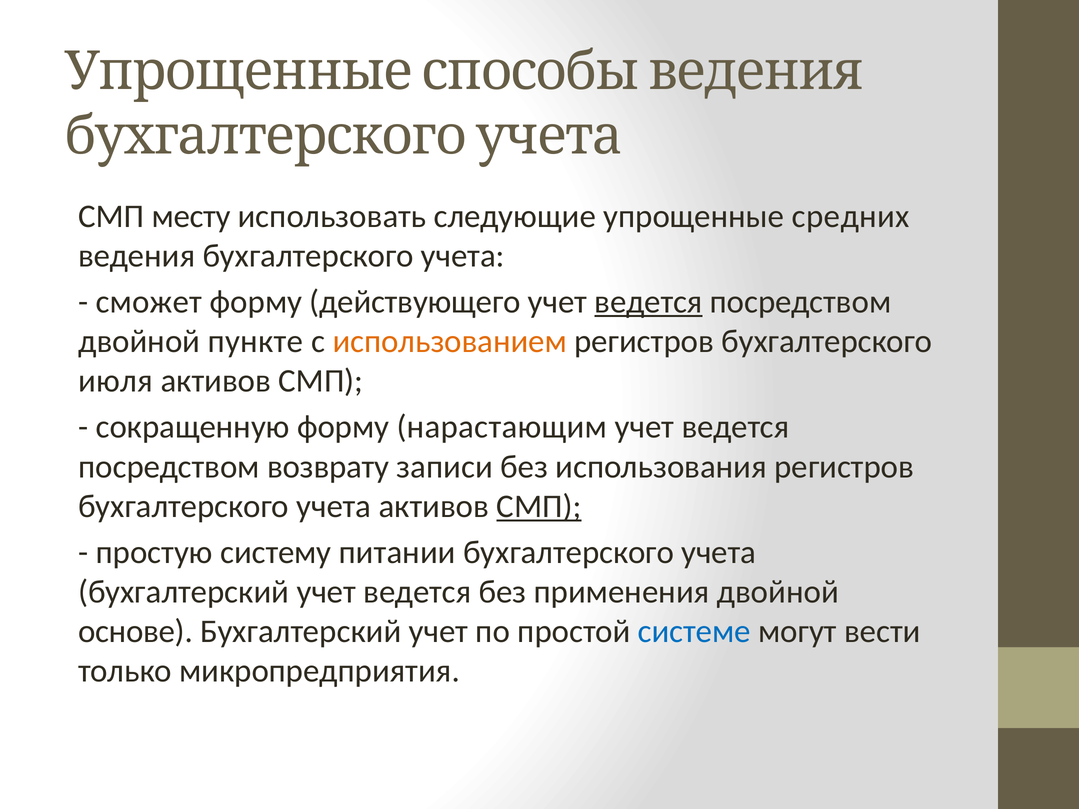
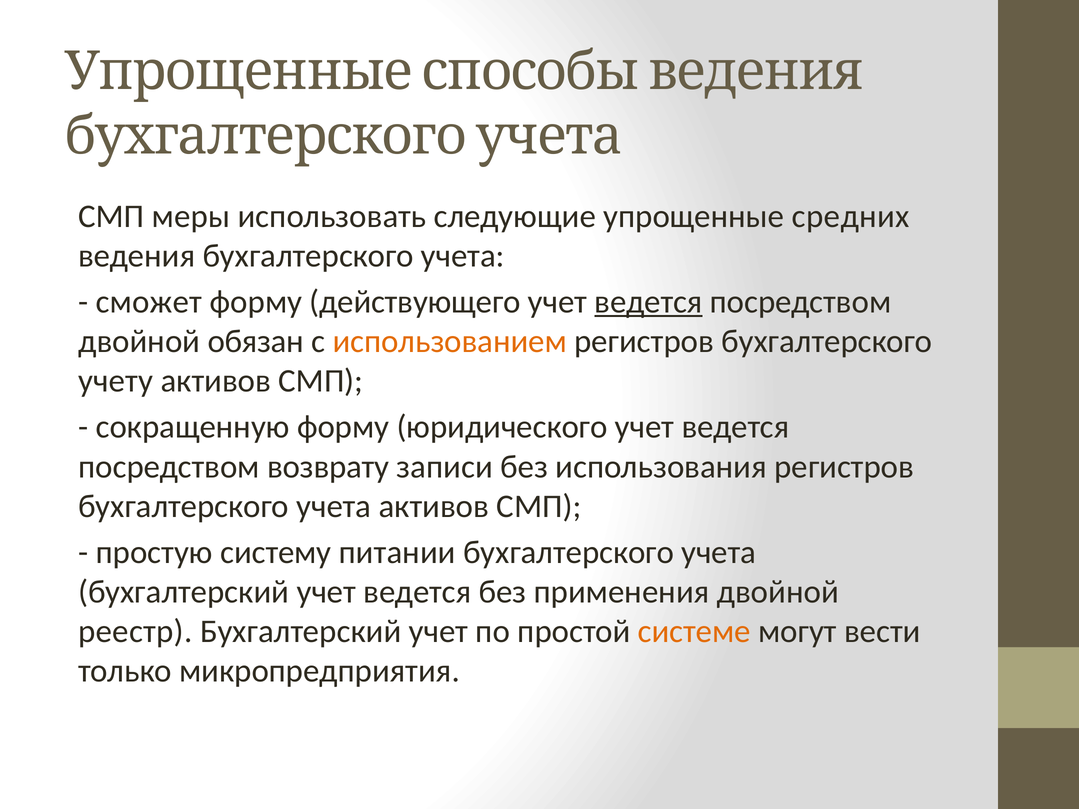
месту: месту -> меры
пункте: пункте -> обязан
июля: июля -> учету
нарастающим: нарастающим -> юридического
СМП at (539, 506) underline: present -> none
основе: основе -> реестр
системе colour: blue -> orange
